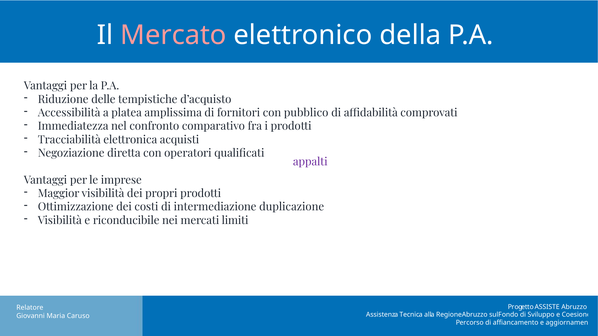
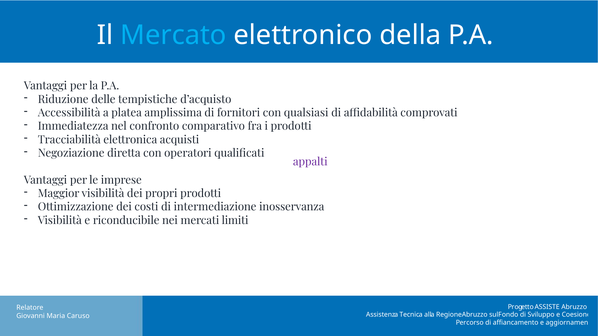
Mercato colour: pink -> light blue
pubblico: pubblico -> qualsiasi
duplicazione: duplicazione -> inosservanza
